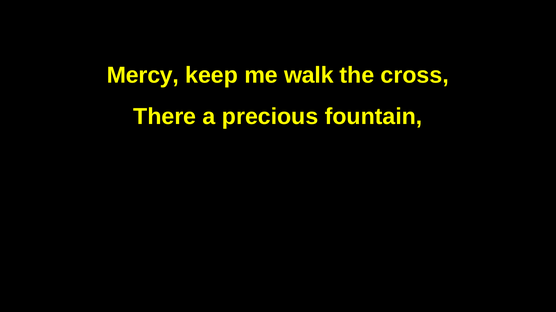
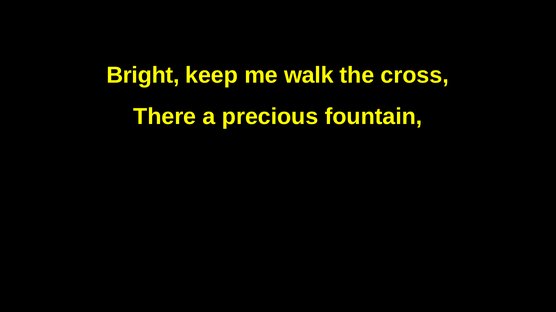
Mercy: Mercy -> Bright
